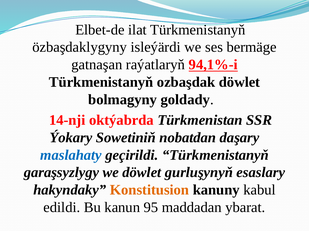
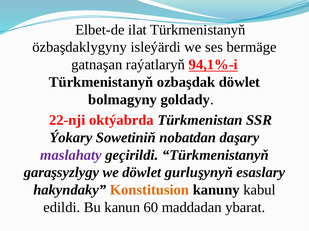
14-nji: 14-nji -> 22-nji
maslahaty colour: blue -> purple
95: 95 -> 60
